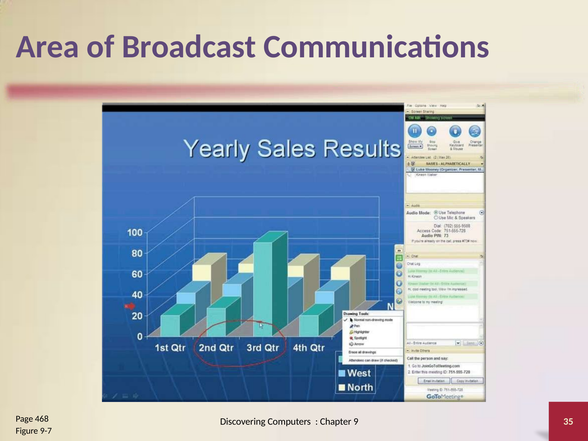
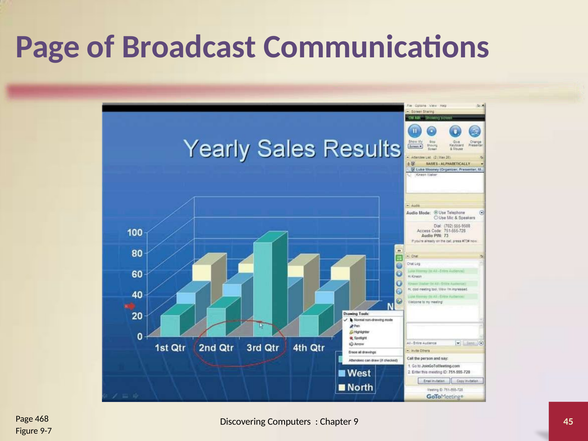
Area at (47, 47): Area -> Page
35: 35 -> 45
